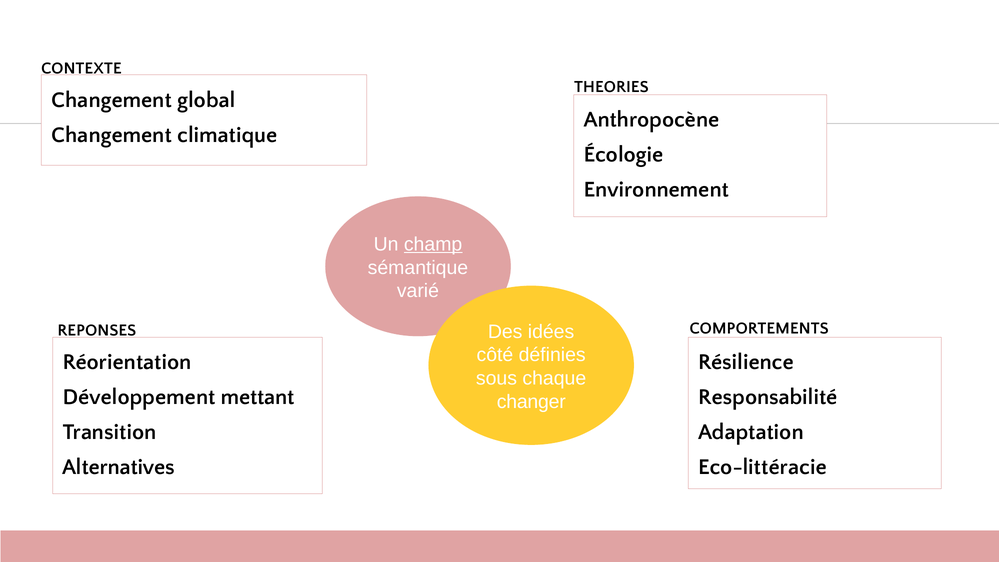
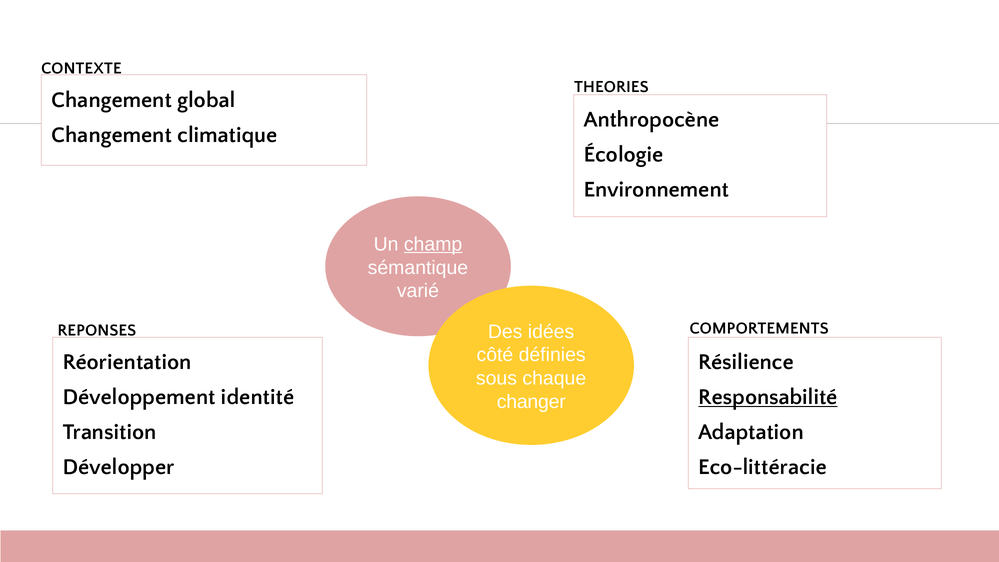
mettant: mettant -> identité
Responsabilité underline: none -> present
Alternatives: Alternatives -> Développer
